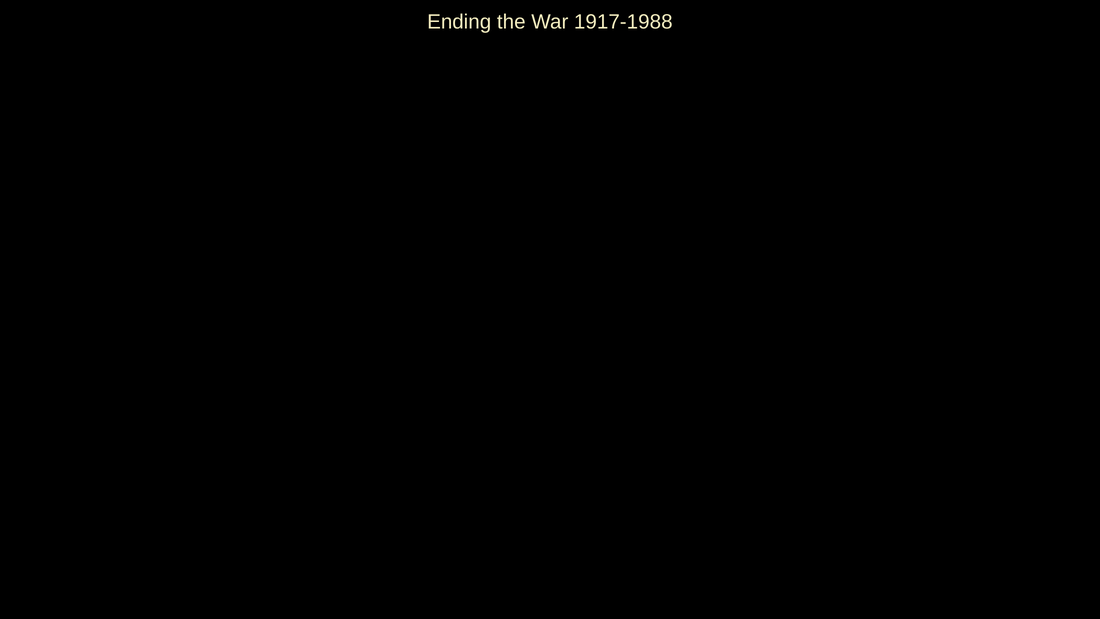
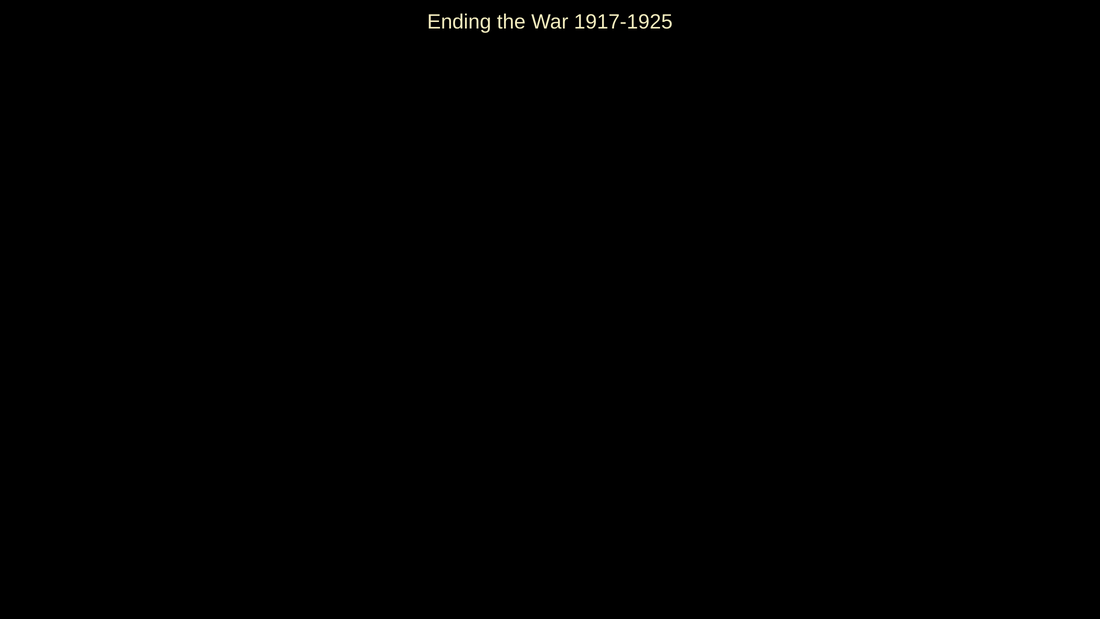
1917-1988: 1917-1988 -> 1917-1925
